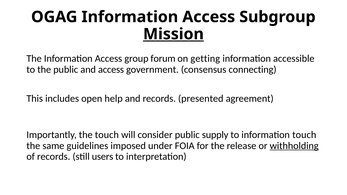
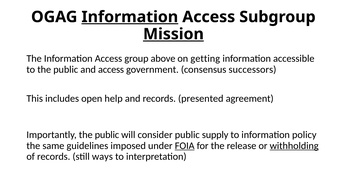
Information at (130, 17) underline: none -> present
forum: forum -> above
connecting: connecting -> successors
Importantly the touch: touch -> public
information touch: touch -> policy
FOIA underline: none -> present
users: users -> ways
